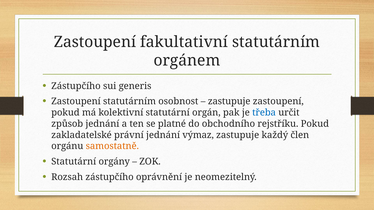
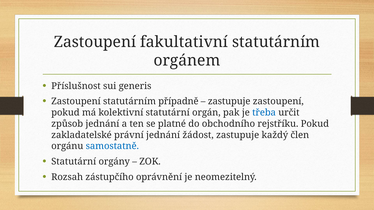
Zástupčího at (76, 86): Zástupčího -> Příslušnost
osobnost: osobnost -> případně
výmaz: výmaz -> žádost
samostatně colour: orange -> blue
